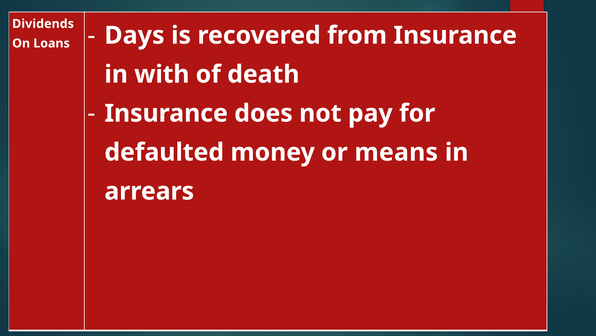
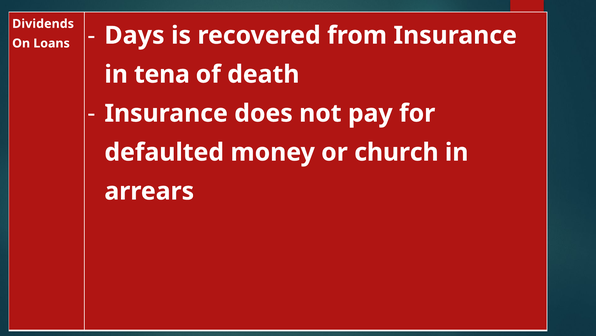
with: with -> tena
means: means -> church
